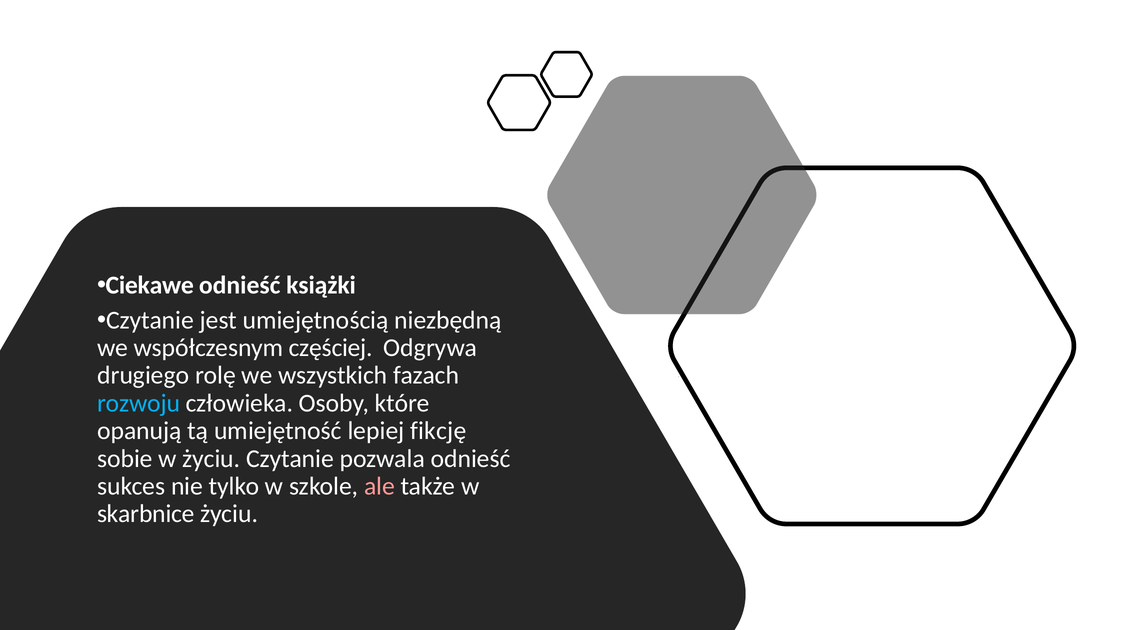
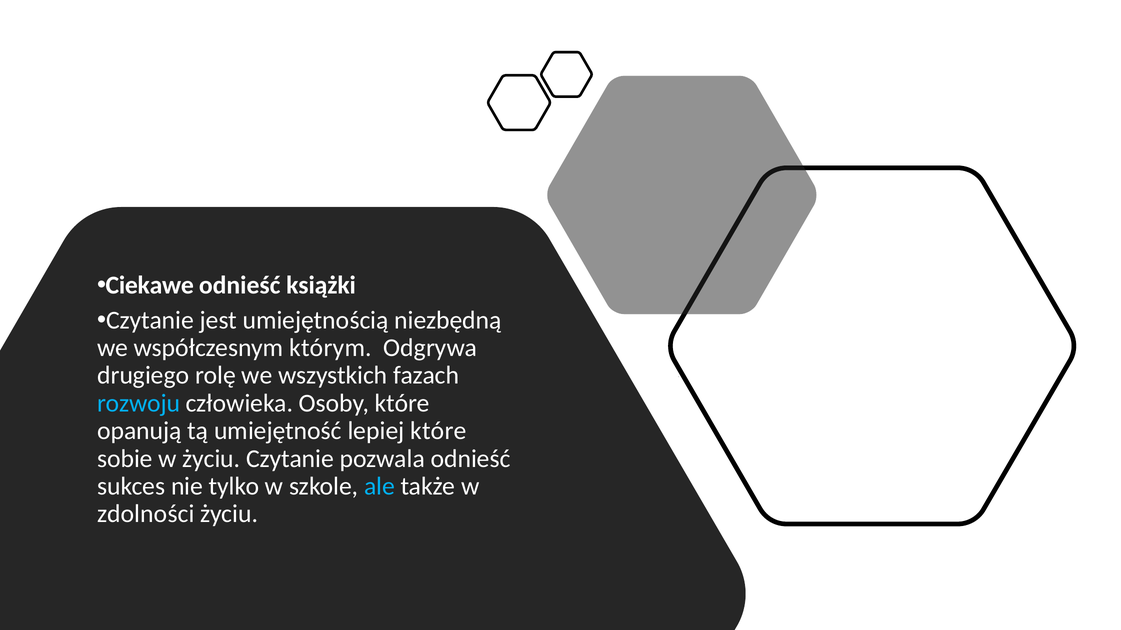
częściej: częściej -> którym
lepiej fikcję: fikcję -> które
ale colour: pink -> light blue
skarbnice: skarbnice -> zdolności
